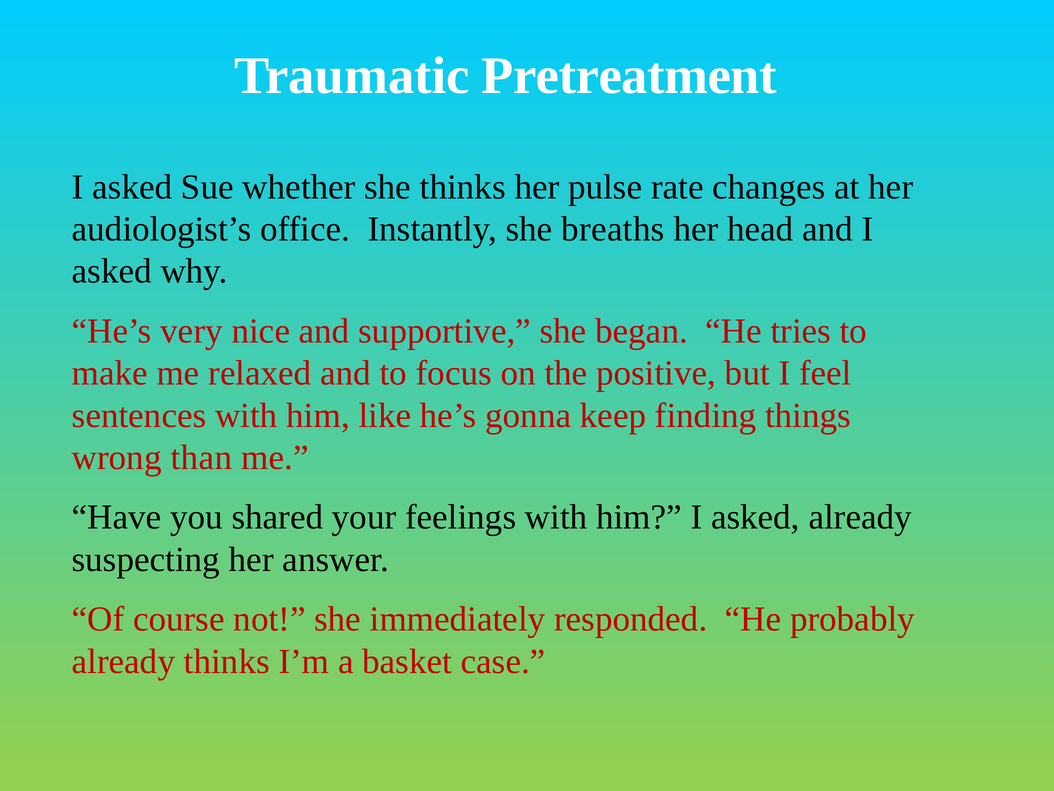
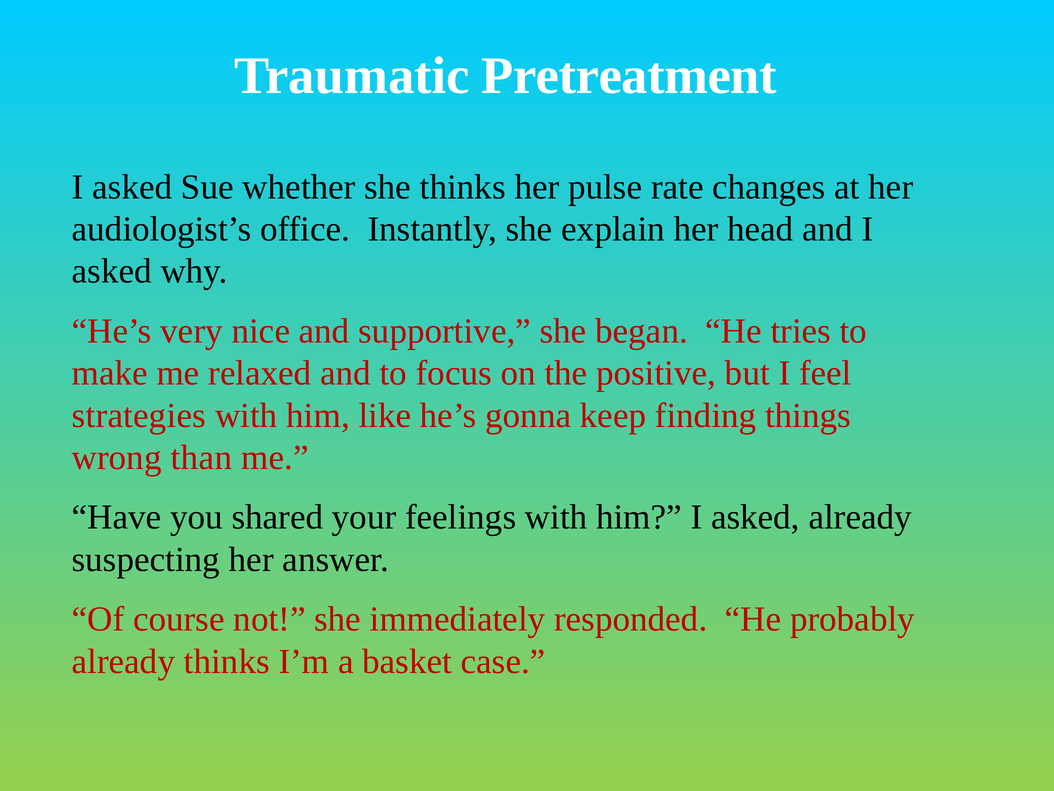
breaths: breaths -> explain
sentences: sentences -> strategies
